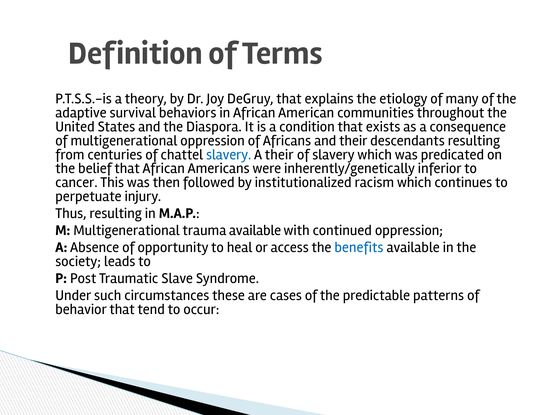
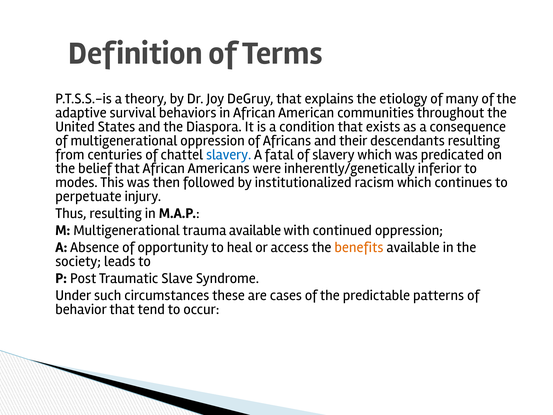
A their: their -> fatal
cancer: cancer -> modes
benefits colour: blue -> orange
